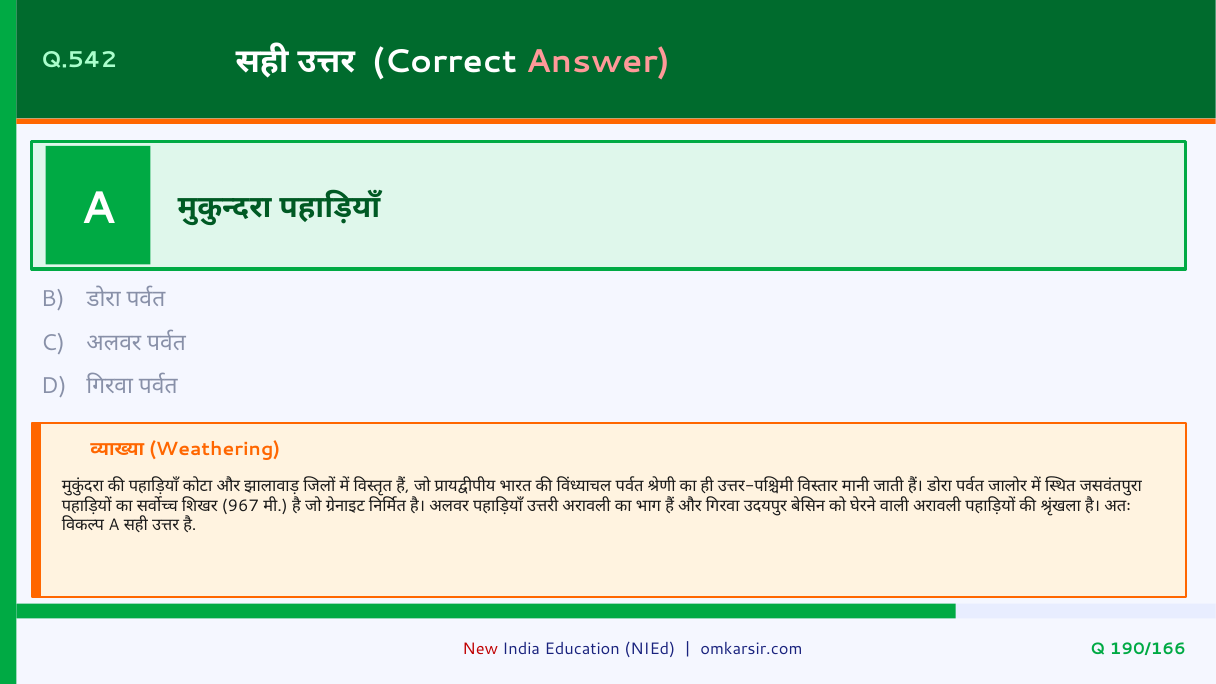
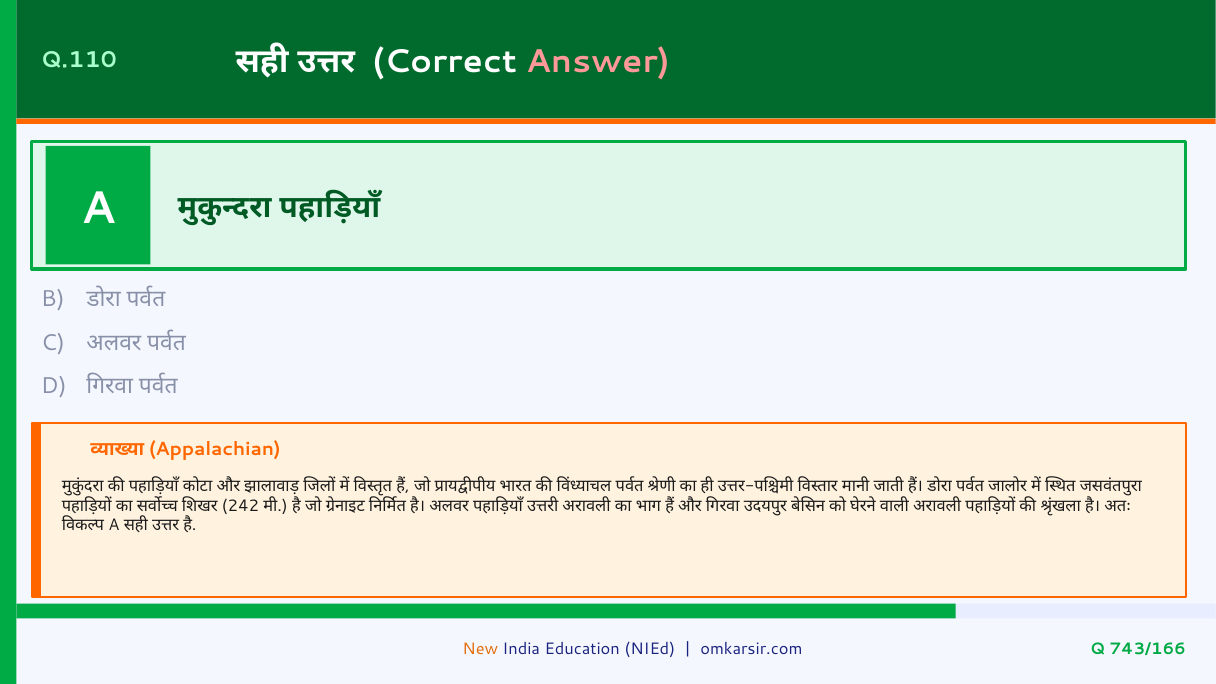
Q.542: Q.542 -> Q.110
Weathering: Weathering -> Appalachian
967: 967 -> 242
New colour: red -> orange
190/166: 190/166 -> 743/166
